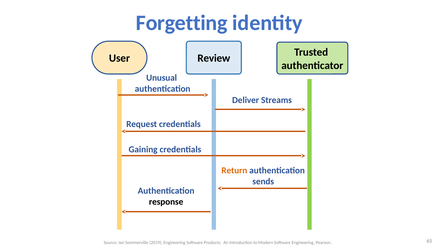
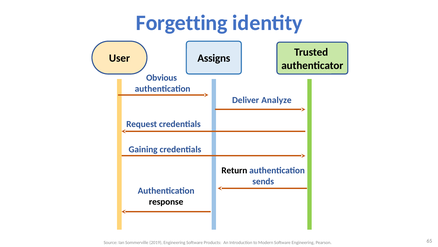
Review: Review -> Assigns
Unusual: Unusual -> Obvious
Streams: Streams -> Analyze
Return colour: orange -> black
